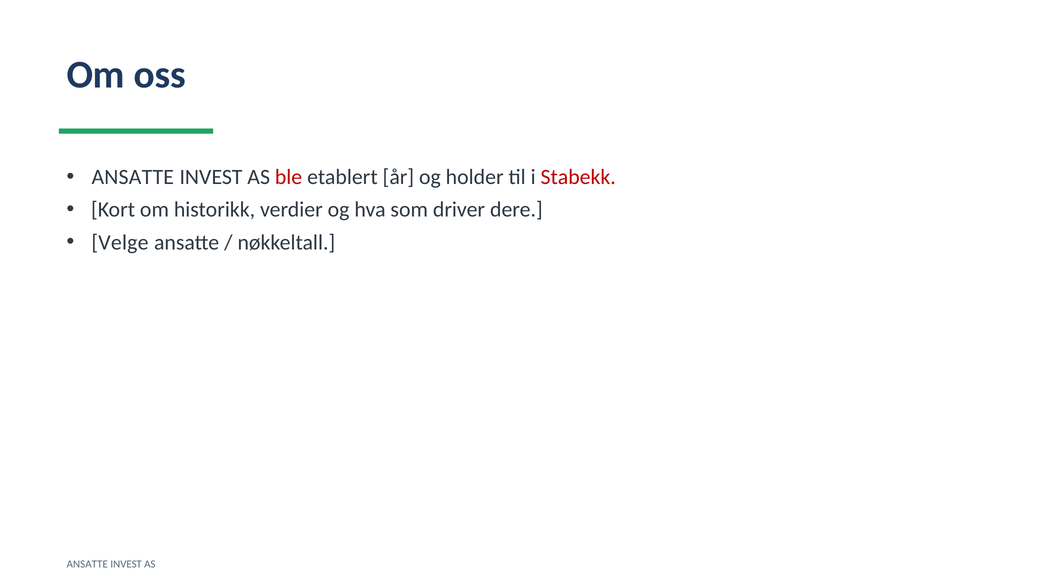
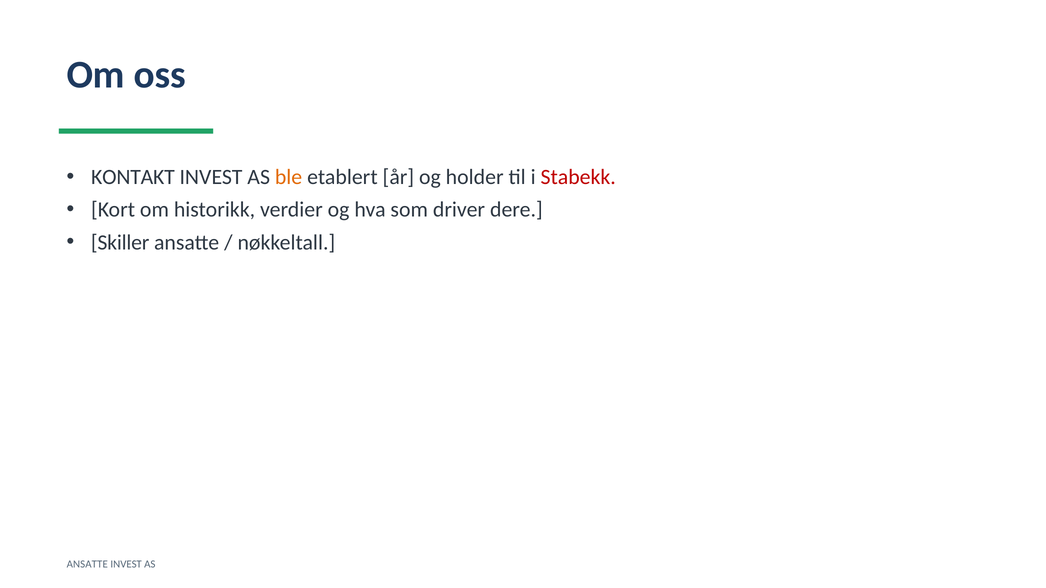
ANSATTE at (133, 177): ANSATTE -> KONTAKT
ble colour: red -> orange
Velge: Velge -> Skiller
